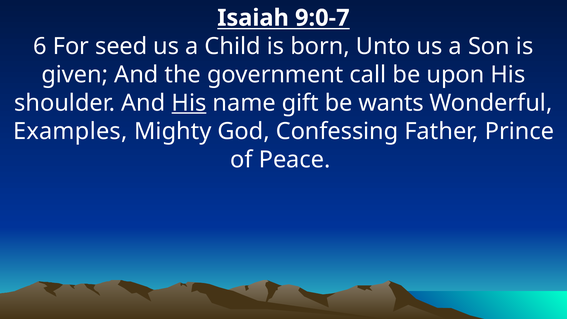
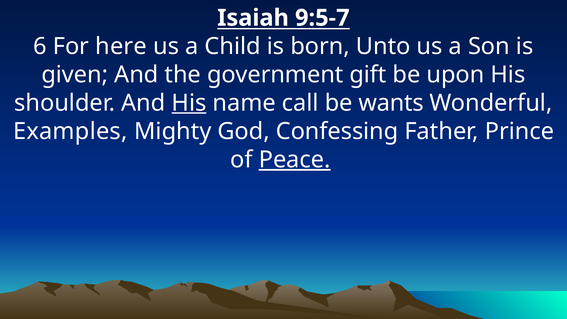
9:0-7: 9:0-7 -> 9:5-7
seed: seed -> here
call: call -> gift
gift: gift -> call
Peace underline: none -> present
